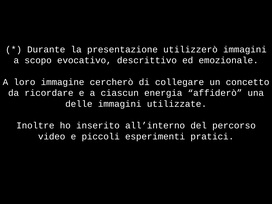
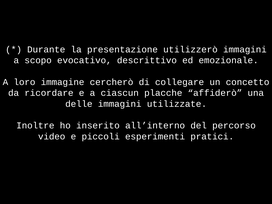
energia: energia -> placche
